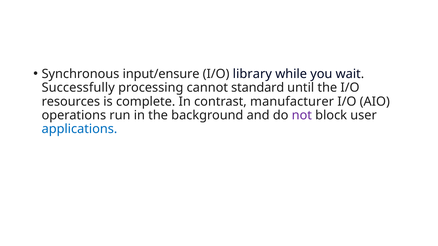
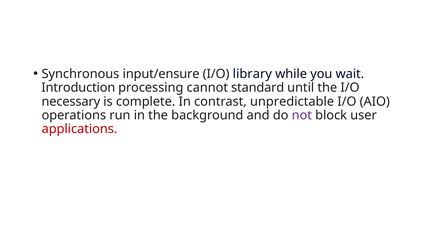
Successfully: Successfully -> Introduction
resources: resources -> necessary
manufacturer: manufacturer -> unpredictable
applications colour: blue -> red
